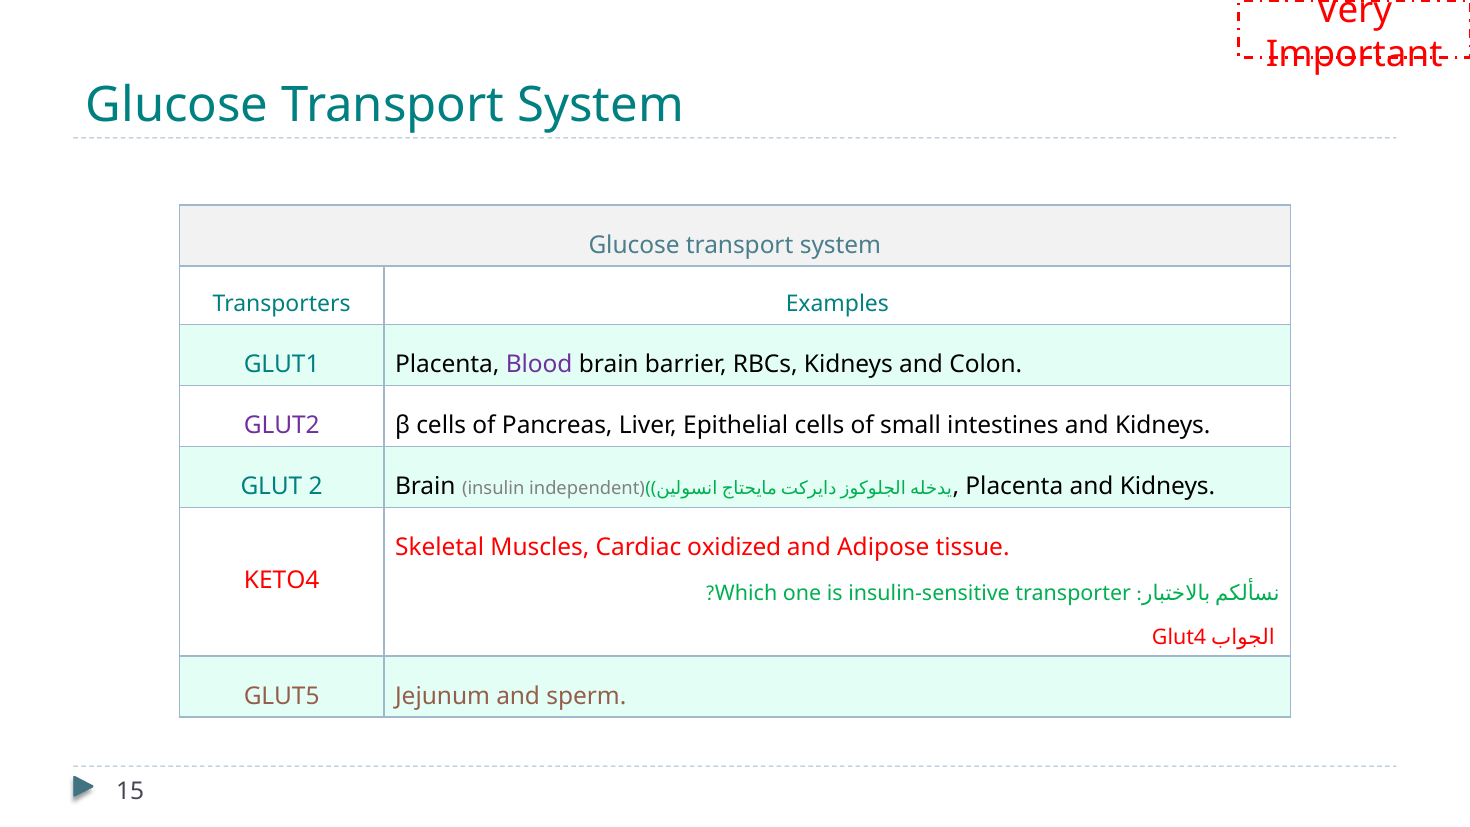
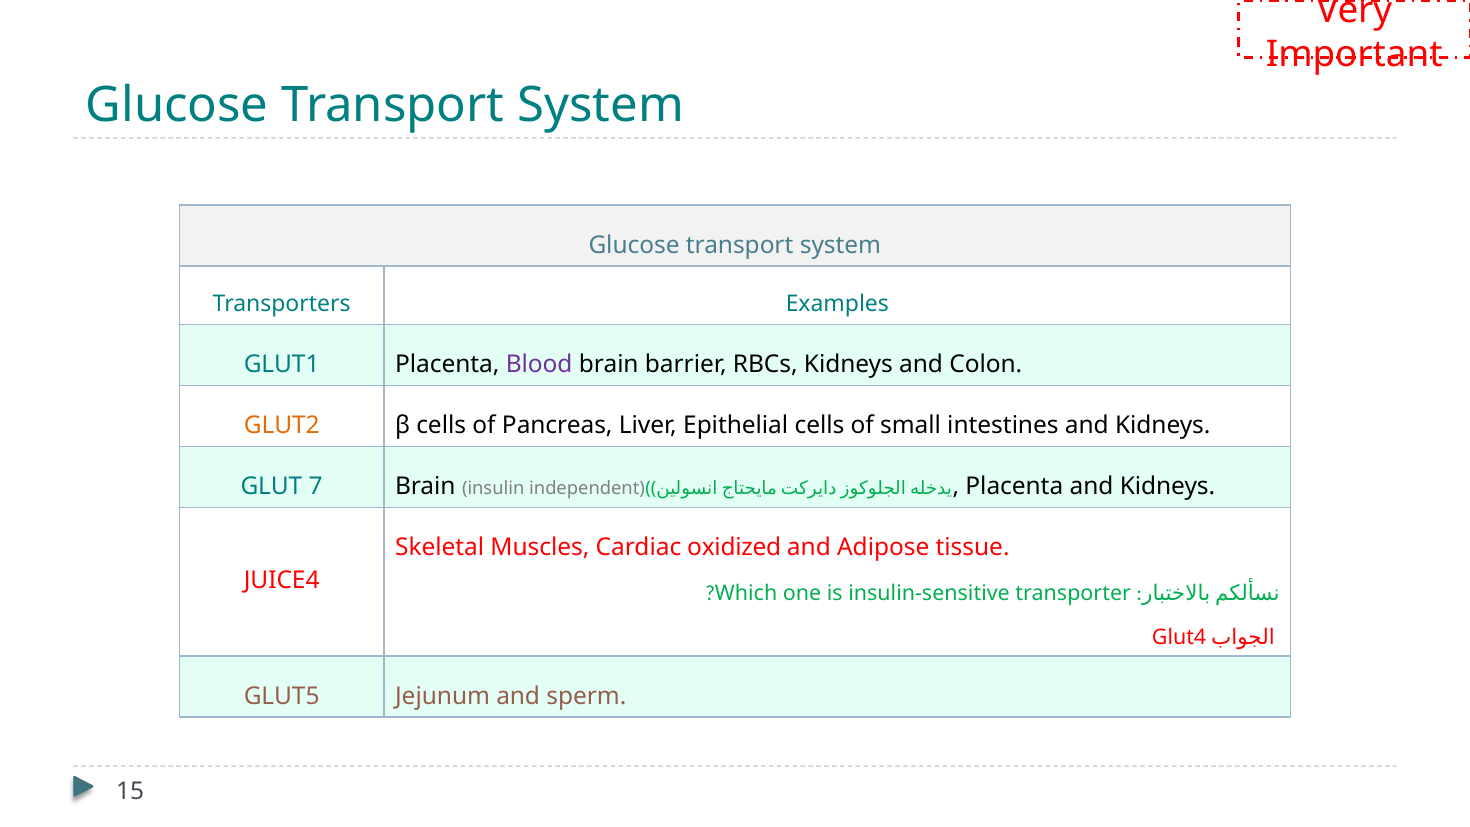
GLUT2 colour: purple -> orange
2: 2 -> 7
KETO4: KETO4 -> JUICE4
